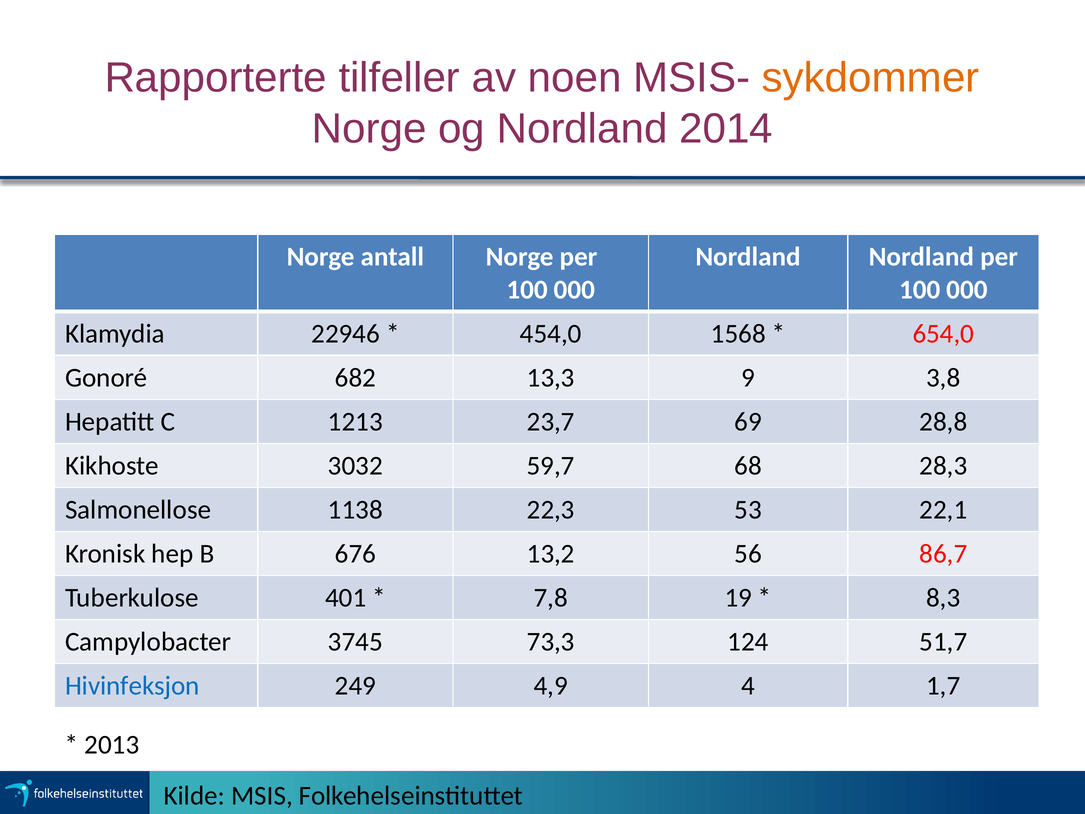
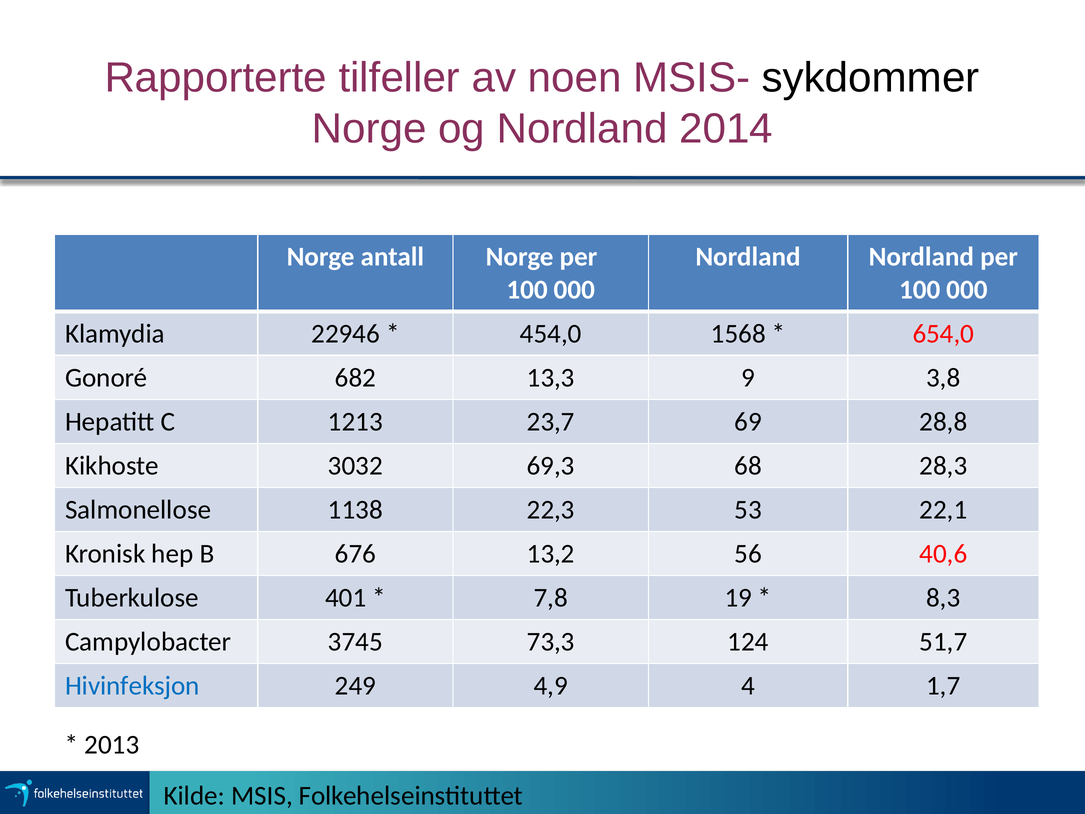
sykdommer colour: orange -> black
59,7: 59,7 -> 69,3
86,7: 86,7 -> 40,6
